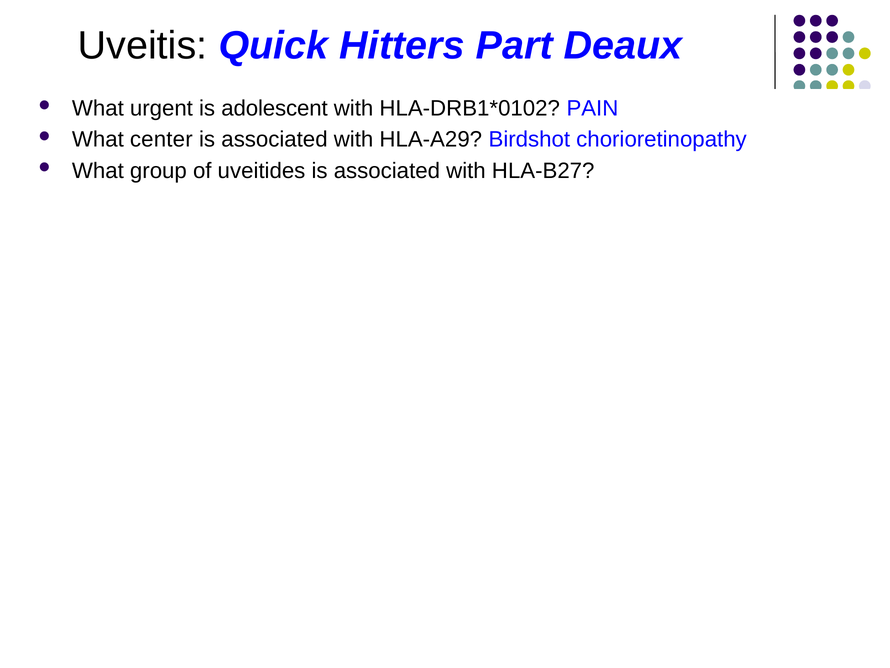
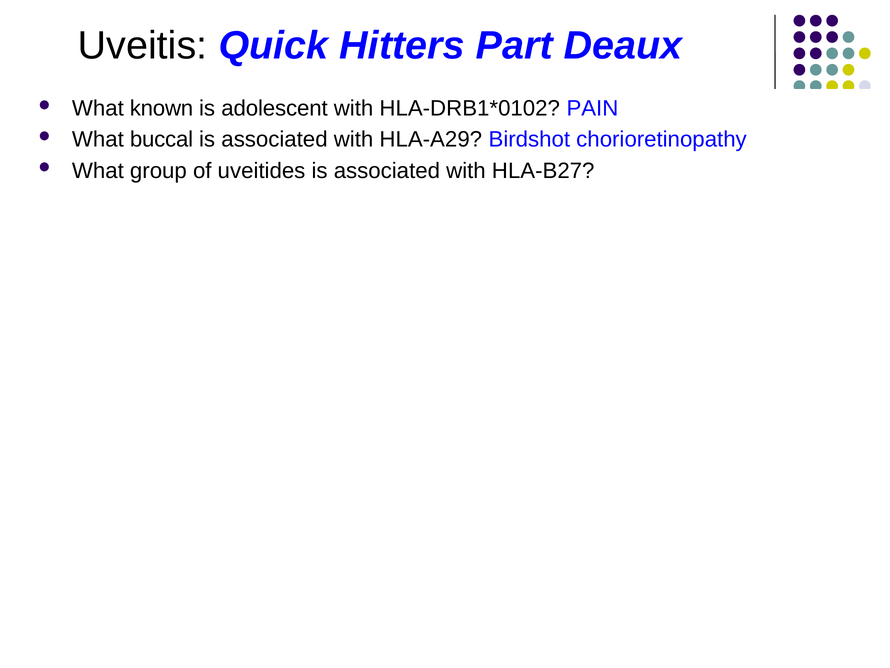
urgent: urgent -> known
center: center -> buccal
